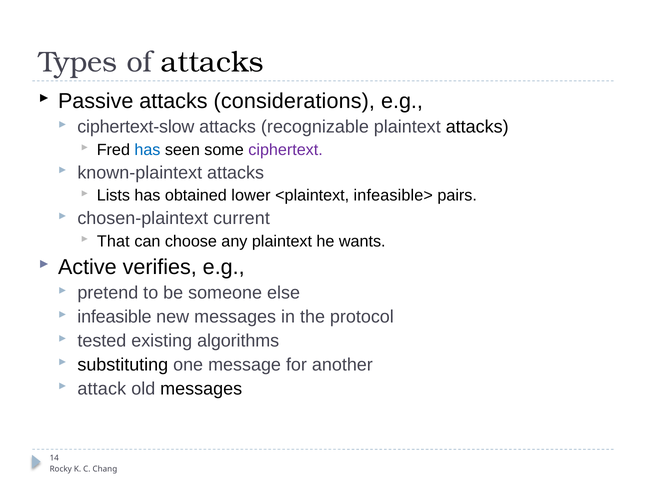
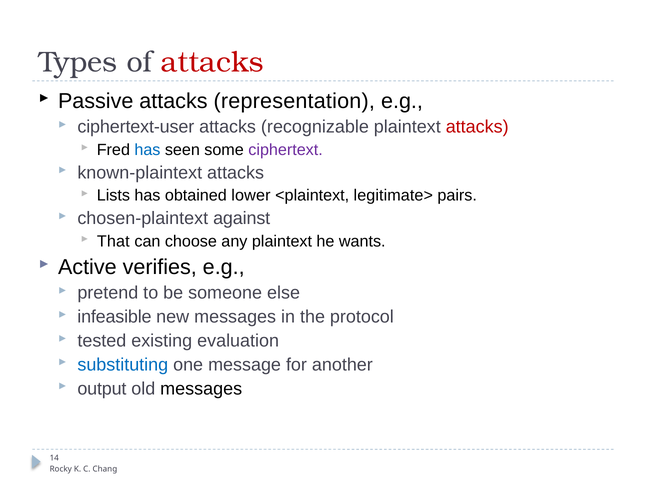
attacks at (212, 62) colour: black -> red
considerations: considerations -> representation
ciphertext-slow: ciphertext-slow -> ciphertext-user
attacks at (477, 127) colour: black -> red
infeasible>: infeasible> -> legitimate>
current: current -> against
algorithms: algorithms -> evaluation
substituting colour: black -> blue
attack: attack -> output
